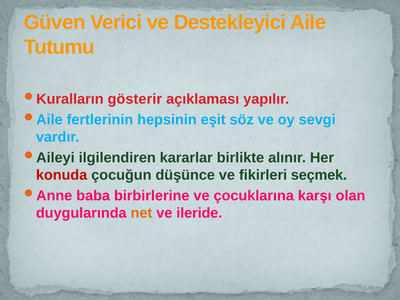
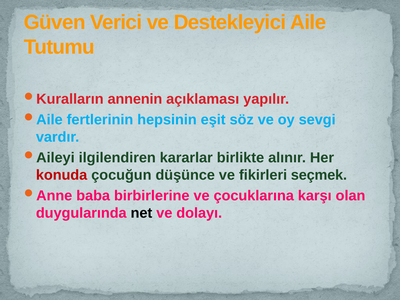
gösterir: gösterir -> annenin
net colour: orange -> black
ileride: ileride -> dolayı
